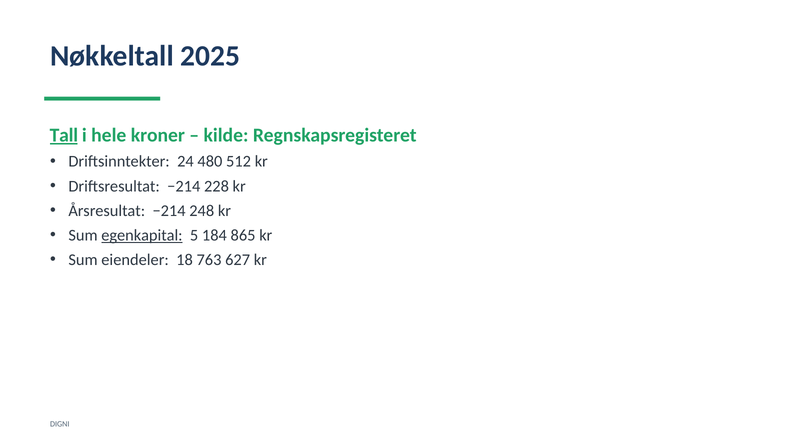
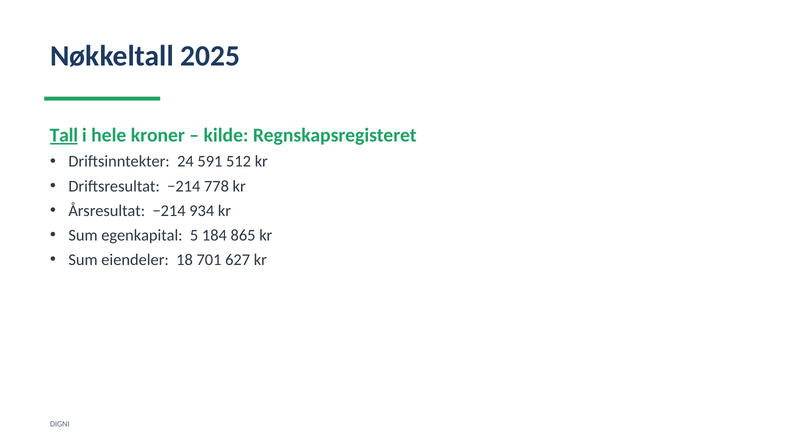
480: 480 -> 591
228: 228 -> 778
248: 248 -> 934
egenkapital underline: present -> none
763: 763 -> 701
